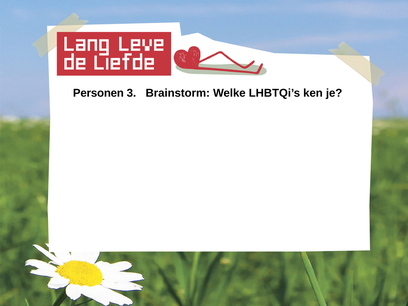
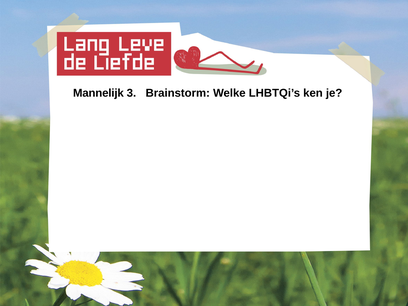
Personen: Personen -> Mannelijk
